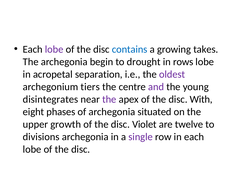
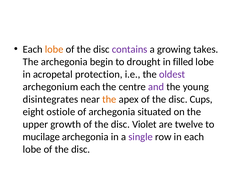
lobe at (54, 49) colour: purple -> orange
contains colour: blue -> purple
rows: rows -> filled
separation: separation -> protection
archegonium tiers: tiers -> each
the at (109, 99) colour: purple -> orange
With: With -> Cups
phases: phases -> ostiole
divisions: divisions -> mucilage
